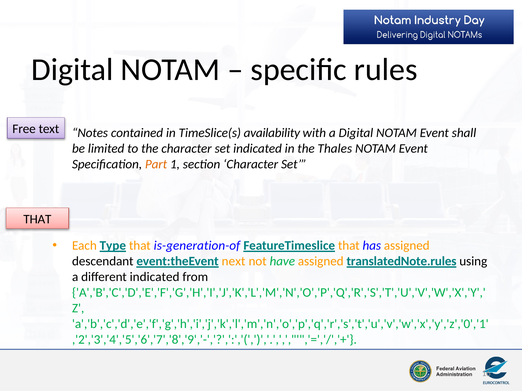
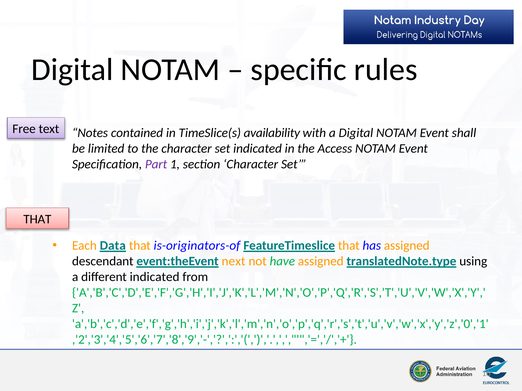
Thales: Thales -> Access
Part colour: orange -> purple
Type: Type -> Data
is-generation-of: is-generation-of -> is-originators-of
translatedNote.rules: translatedNote.rules -> translatedNote.type
